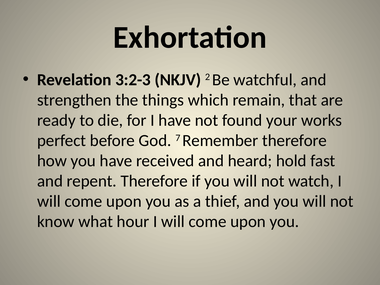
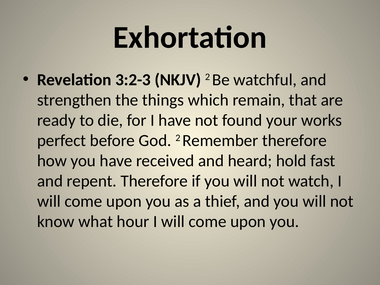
God 7: 7 -> 2
